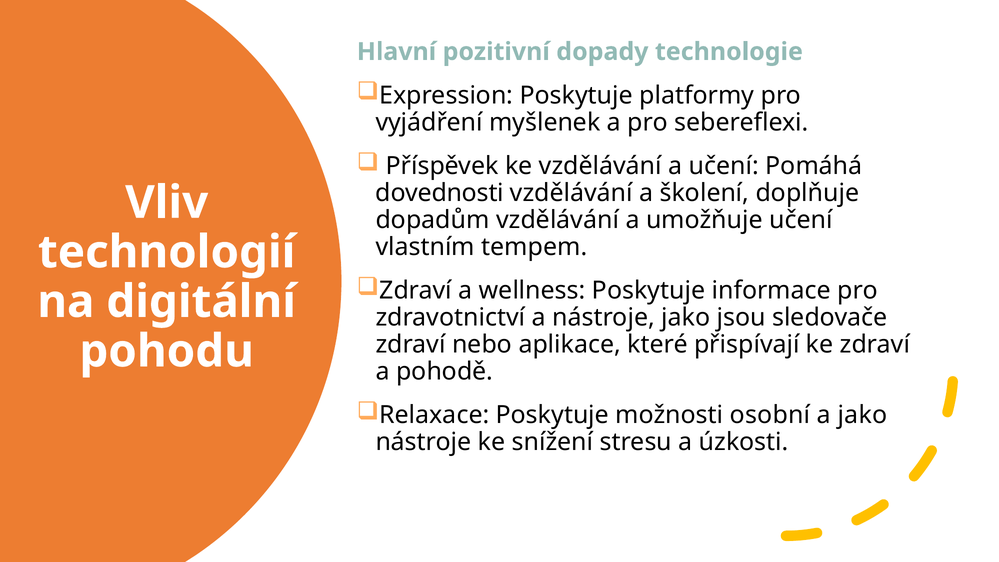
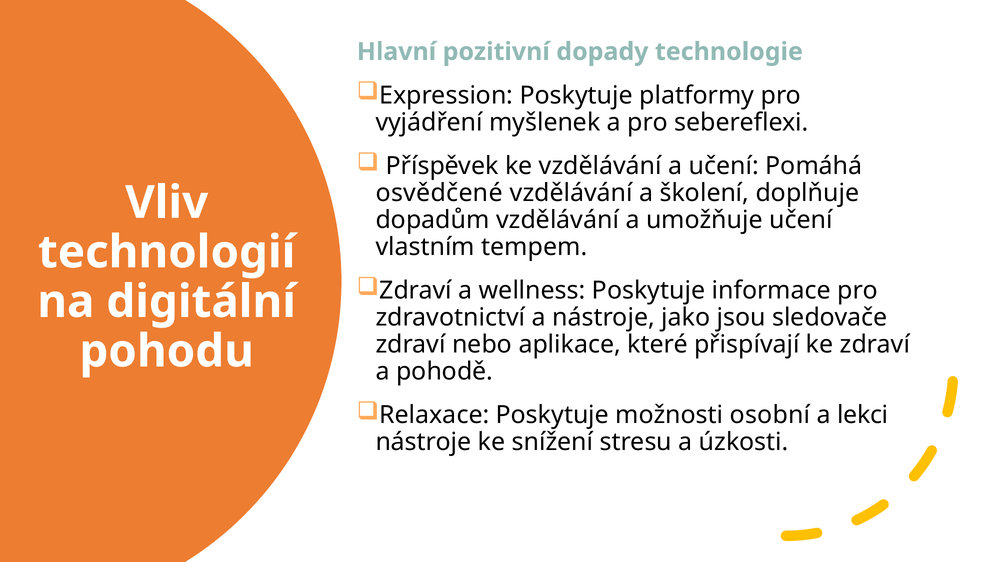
dovednosti: dovednosti -> osvědčené
a jako: jako -> lekci
